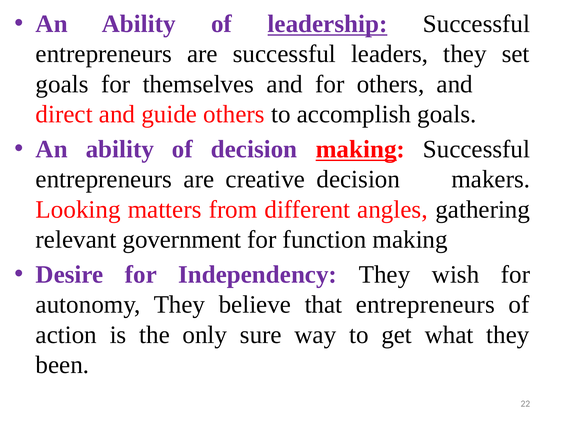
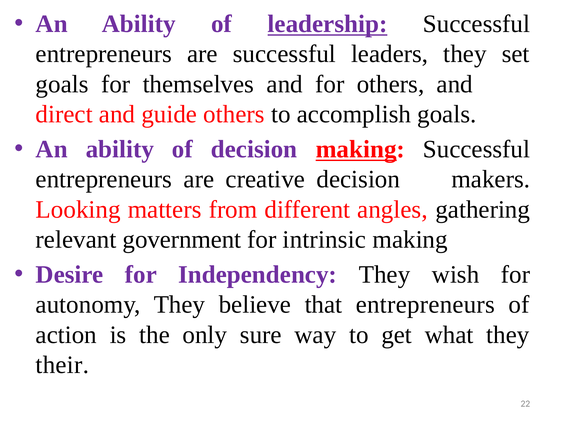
function: function -> intrinsic
been: been -> their
